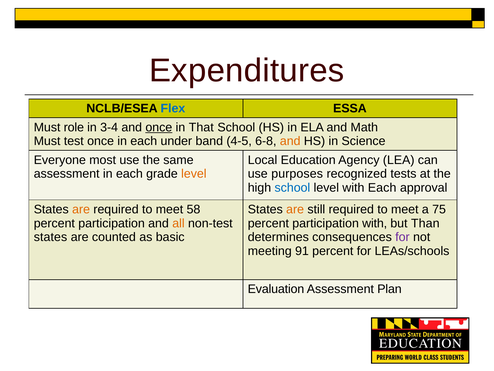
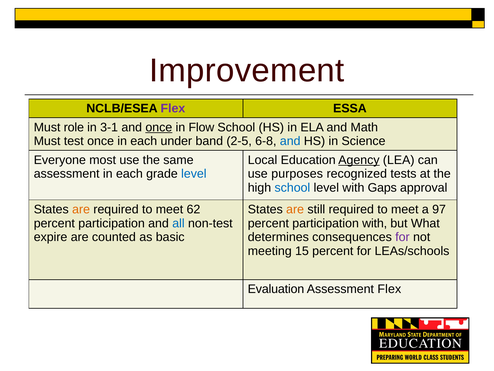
Expenditures: Expenditures -> Improvement
Flex at (173, 108) colour: blue -> purple
3-4: 3-4 -> 3-1
That: That -> Flow
4-5: 4-5 -> 2-5
and at (290, 141) colour: orange -> blue
Agency underline: none -> present
level at (194, 174) colour: orange -> blue
with Each: Each -> Gaps
58: 58 -> 62
75: 75 -> 97
all colour: orange -> blue
Than: Than -> What
states at (50, 237): states -> expire
91: 91 -> 15
Assessment Plan: Plan -> Flex
